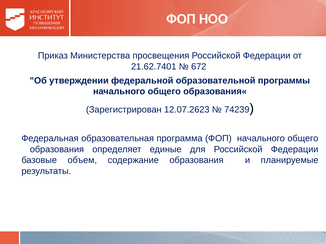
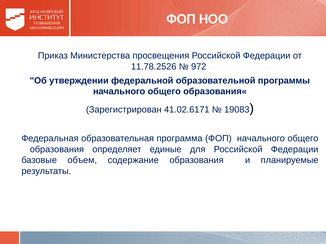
21.62.7401: 21.62.7401 -> 11.78.2526
672: 672 -> 972
12.07.2623: 12.07.2623 -> 41.02.6171
74239: 74239 -> 19083
